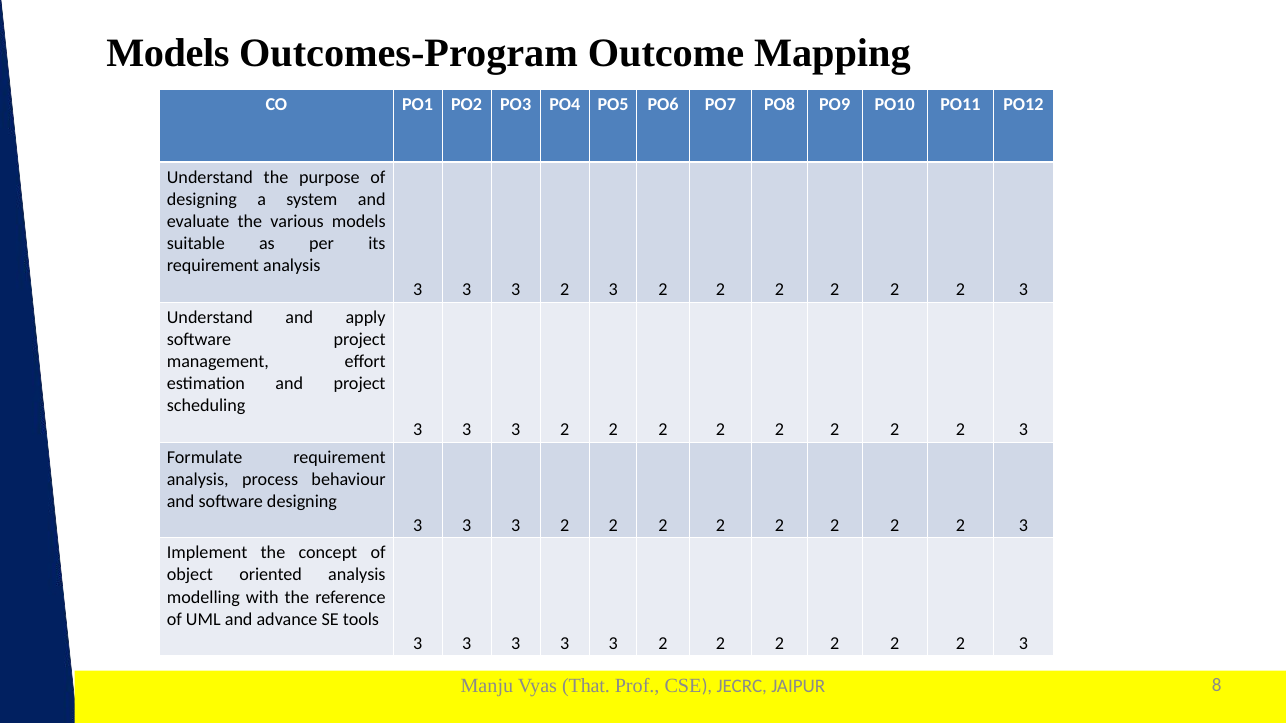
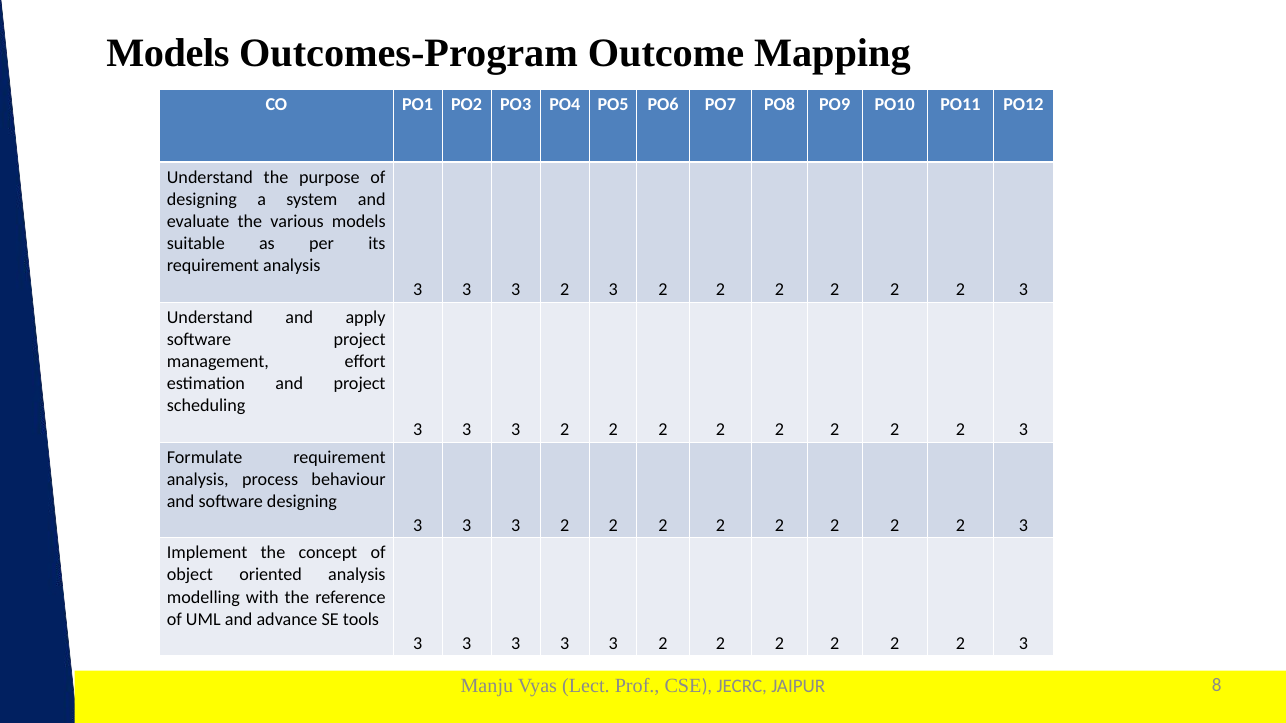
That: That -> Lect
